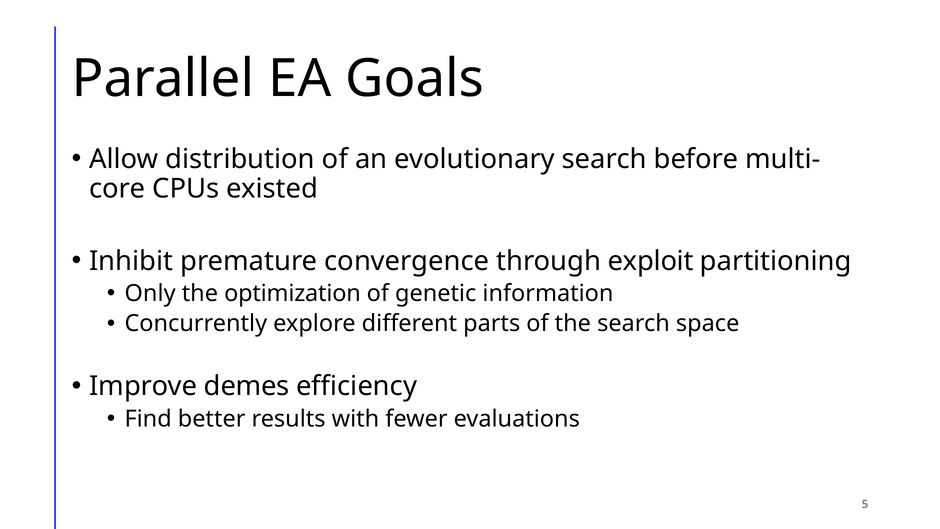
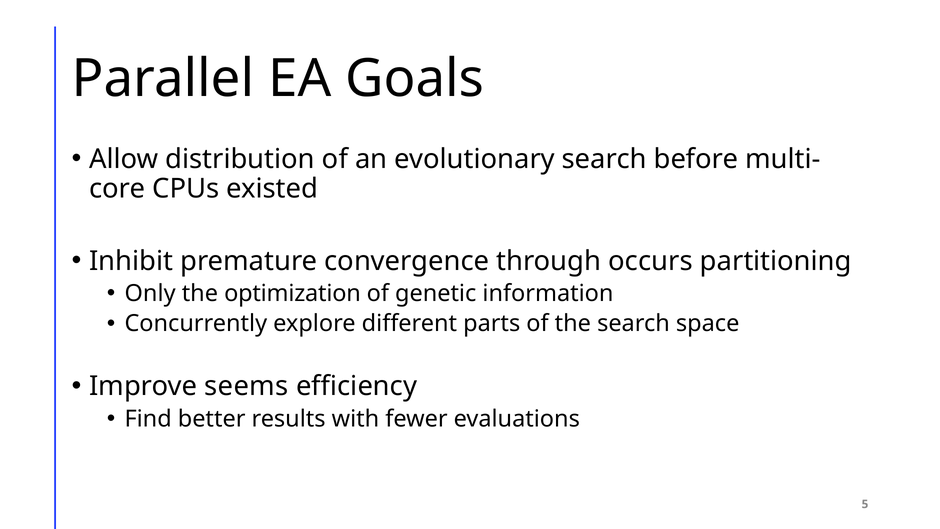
exploit: exploit -> occurs
demes: demes -> seems
